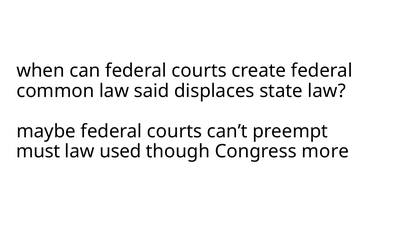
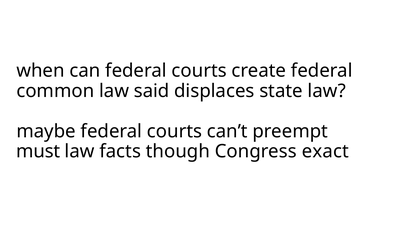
used: used -> facts
more: more -> exact
